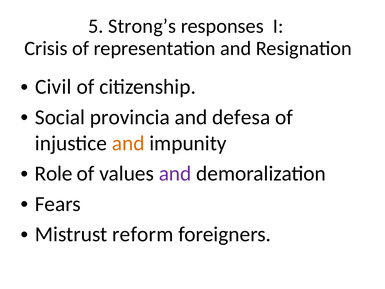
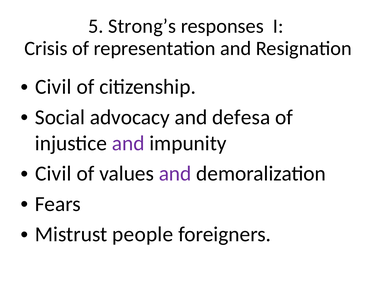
provincia: provincia -> advocacy
and at (128, 143) colour: orange -> purple
Role at (54, 174): Role -> Civil
reform: reform -> people
